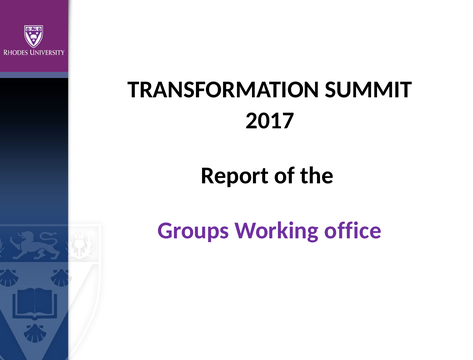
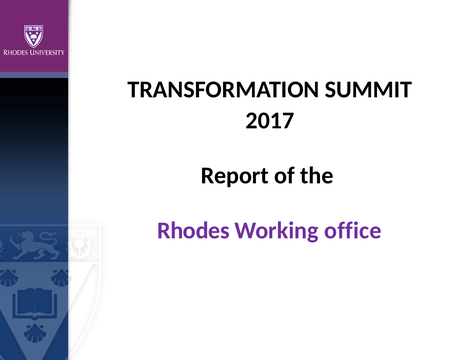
Groups: Groups -> Rhodes
